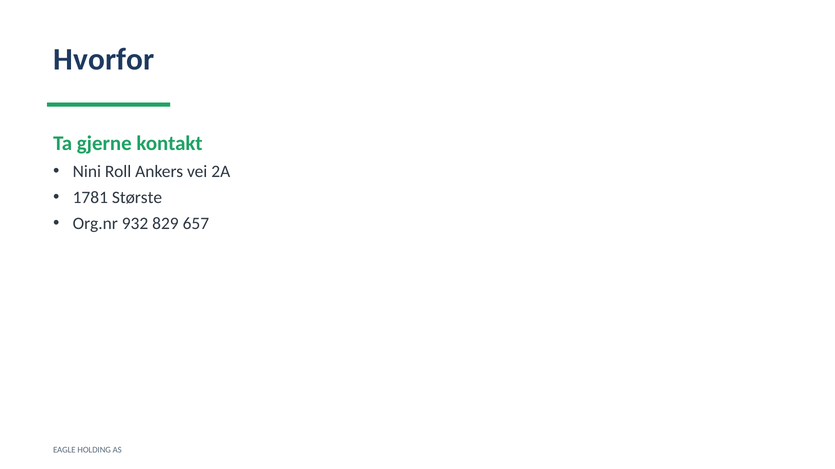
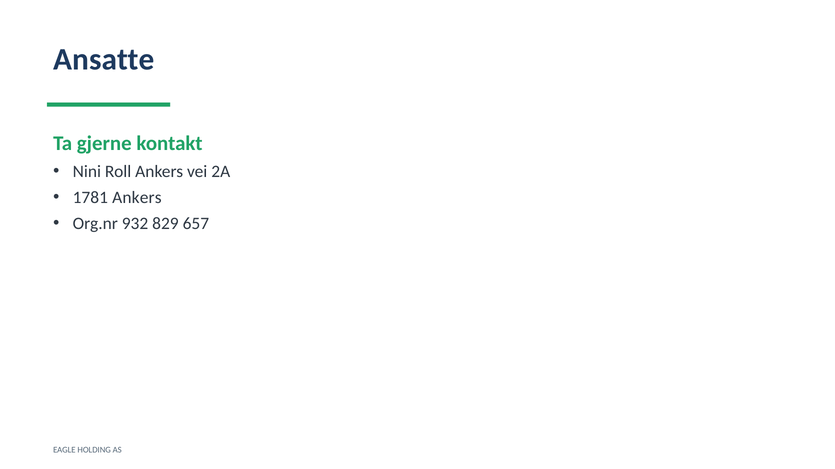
Hvorfor: Hvorfor -> Ansatte
1781 Største: Største -> Ankers
